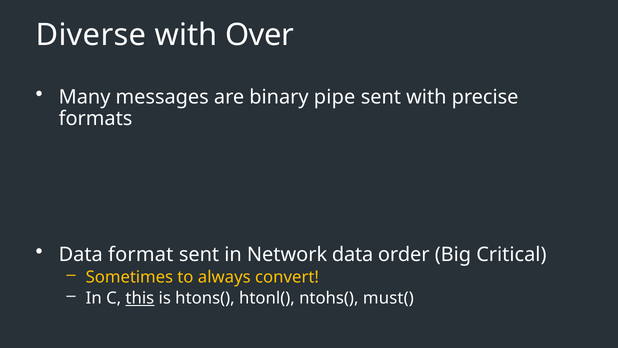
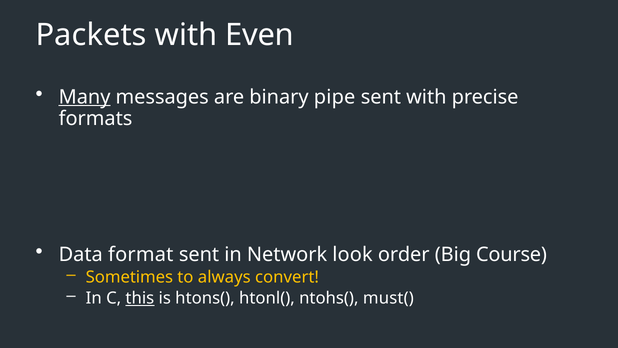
Diverse: Diverse -> Packets
Over: Over -> Even
Many underline: none -> present
Network data: data -> look
Critical: Critical -> Course
